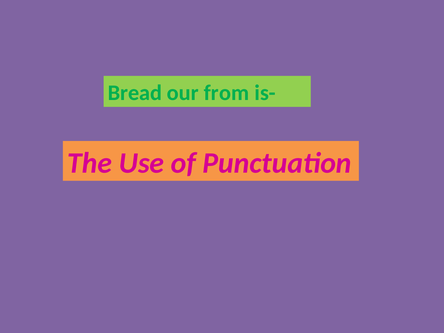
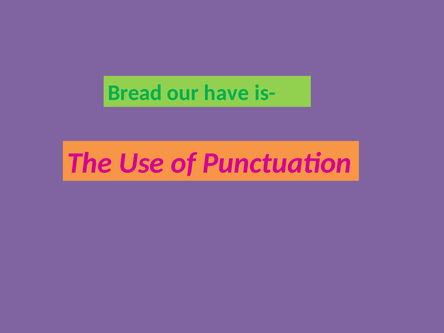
from: from -> have
